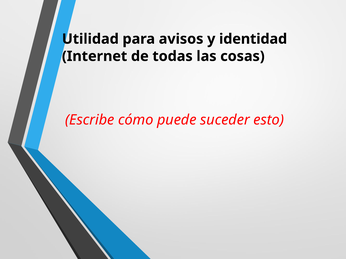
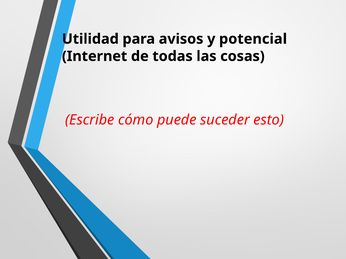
identidad: identidad -> potencial
